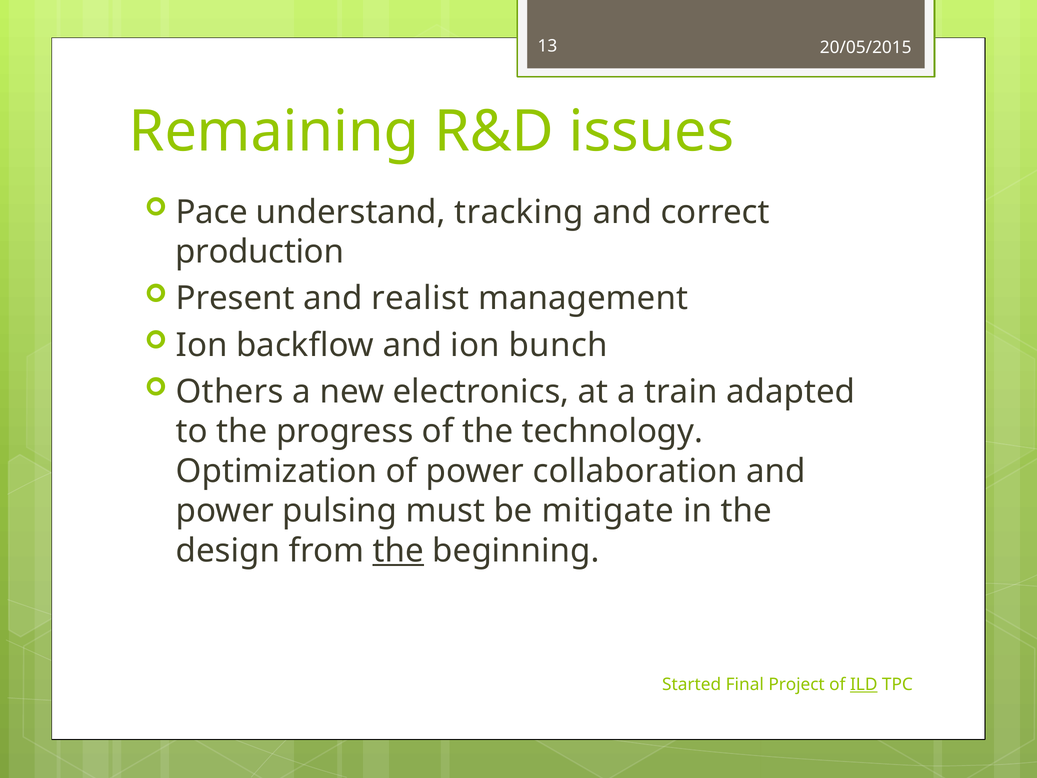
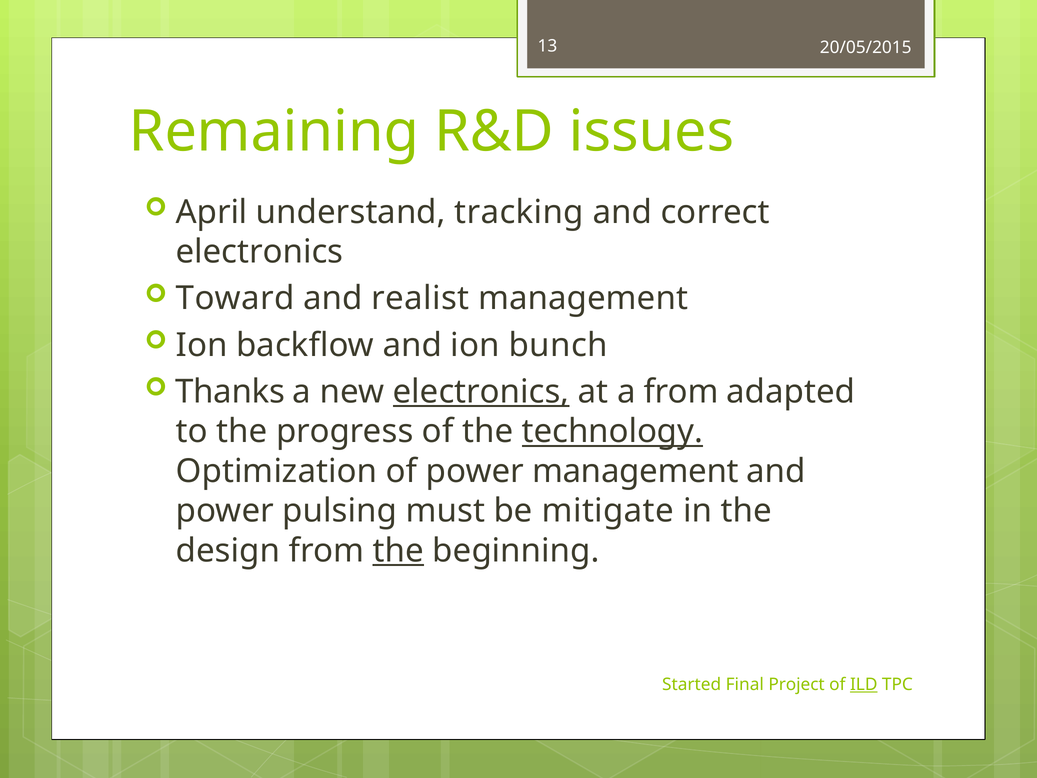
Pace: Pace -> April
production at (260, 252): production -> electronics
Present: Present -> Toward
Others: Others -> Thanks
electronics at (481, 392) underline: none -> present
a train: train -> from
technology underline: none -> present
power collaboration: collaboration -> management
